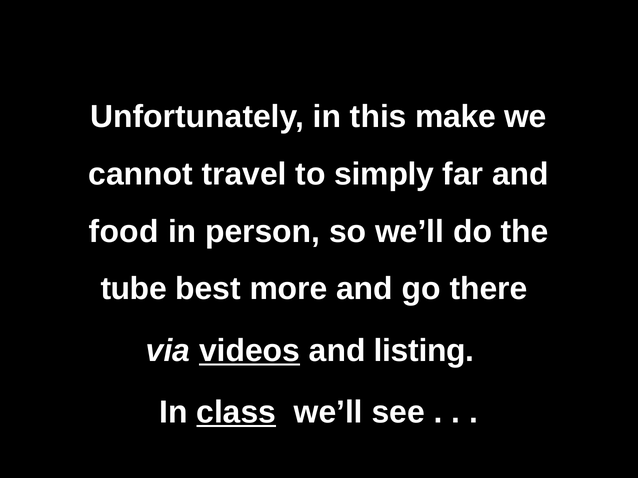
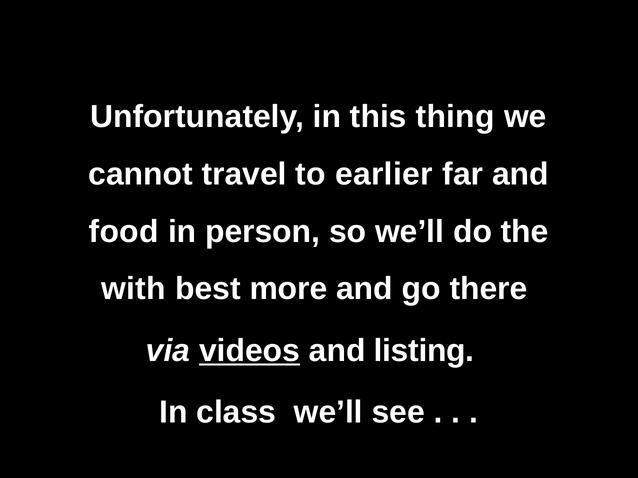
make: make -> thing
simply: simply -> earlier
tube: tube -> with
class underline: present -> none
